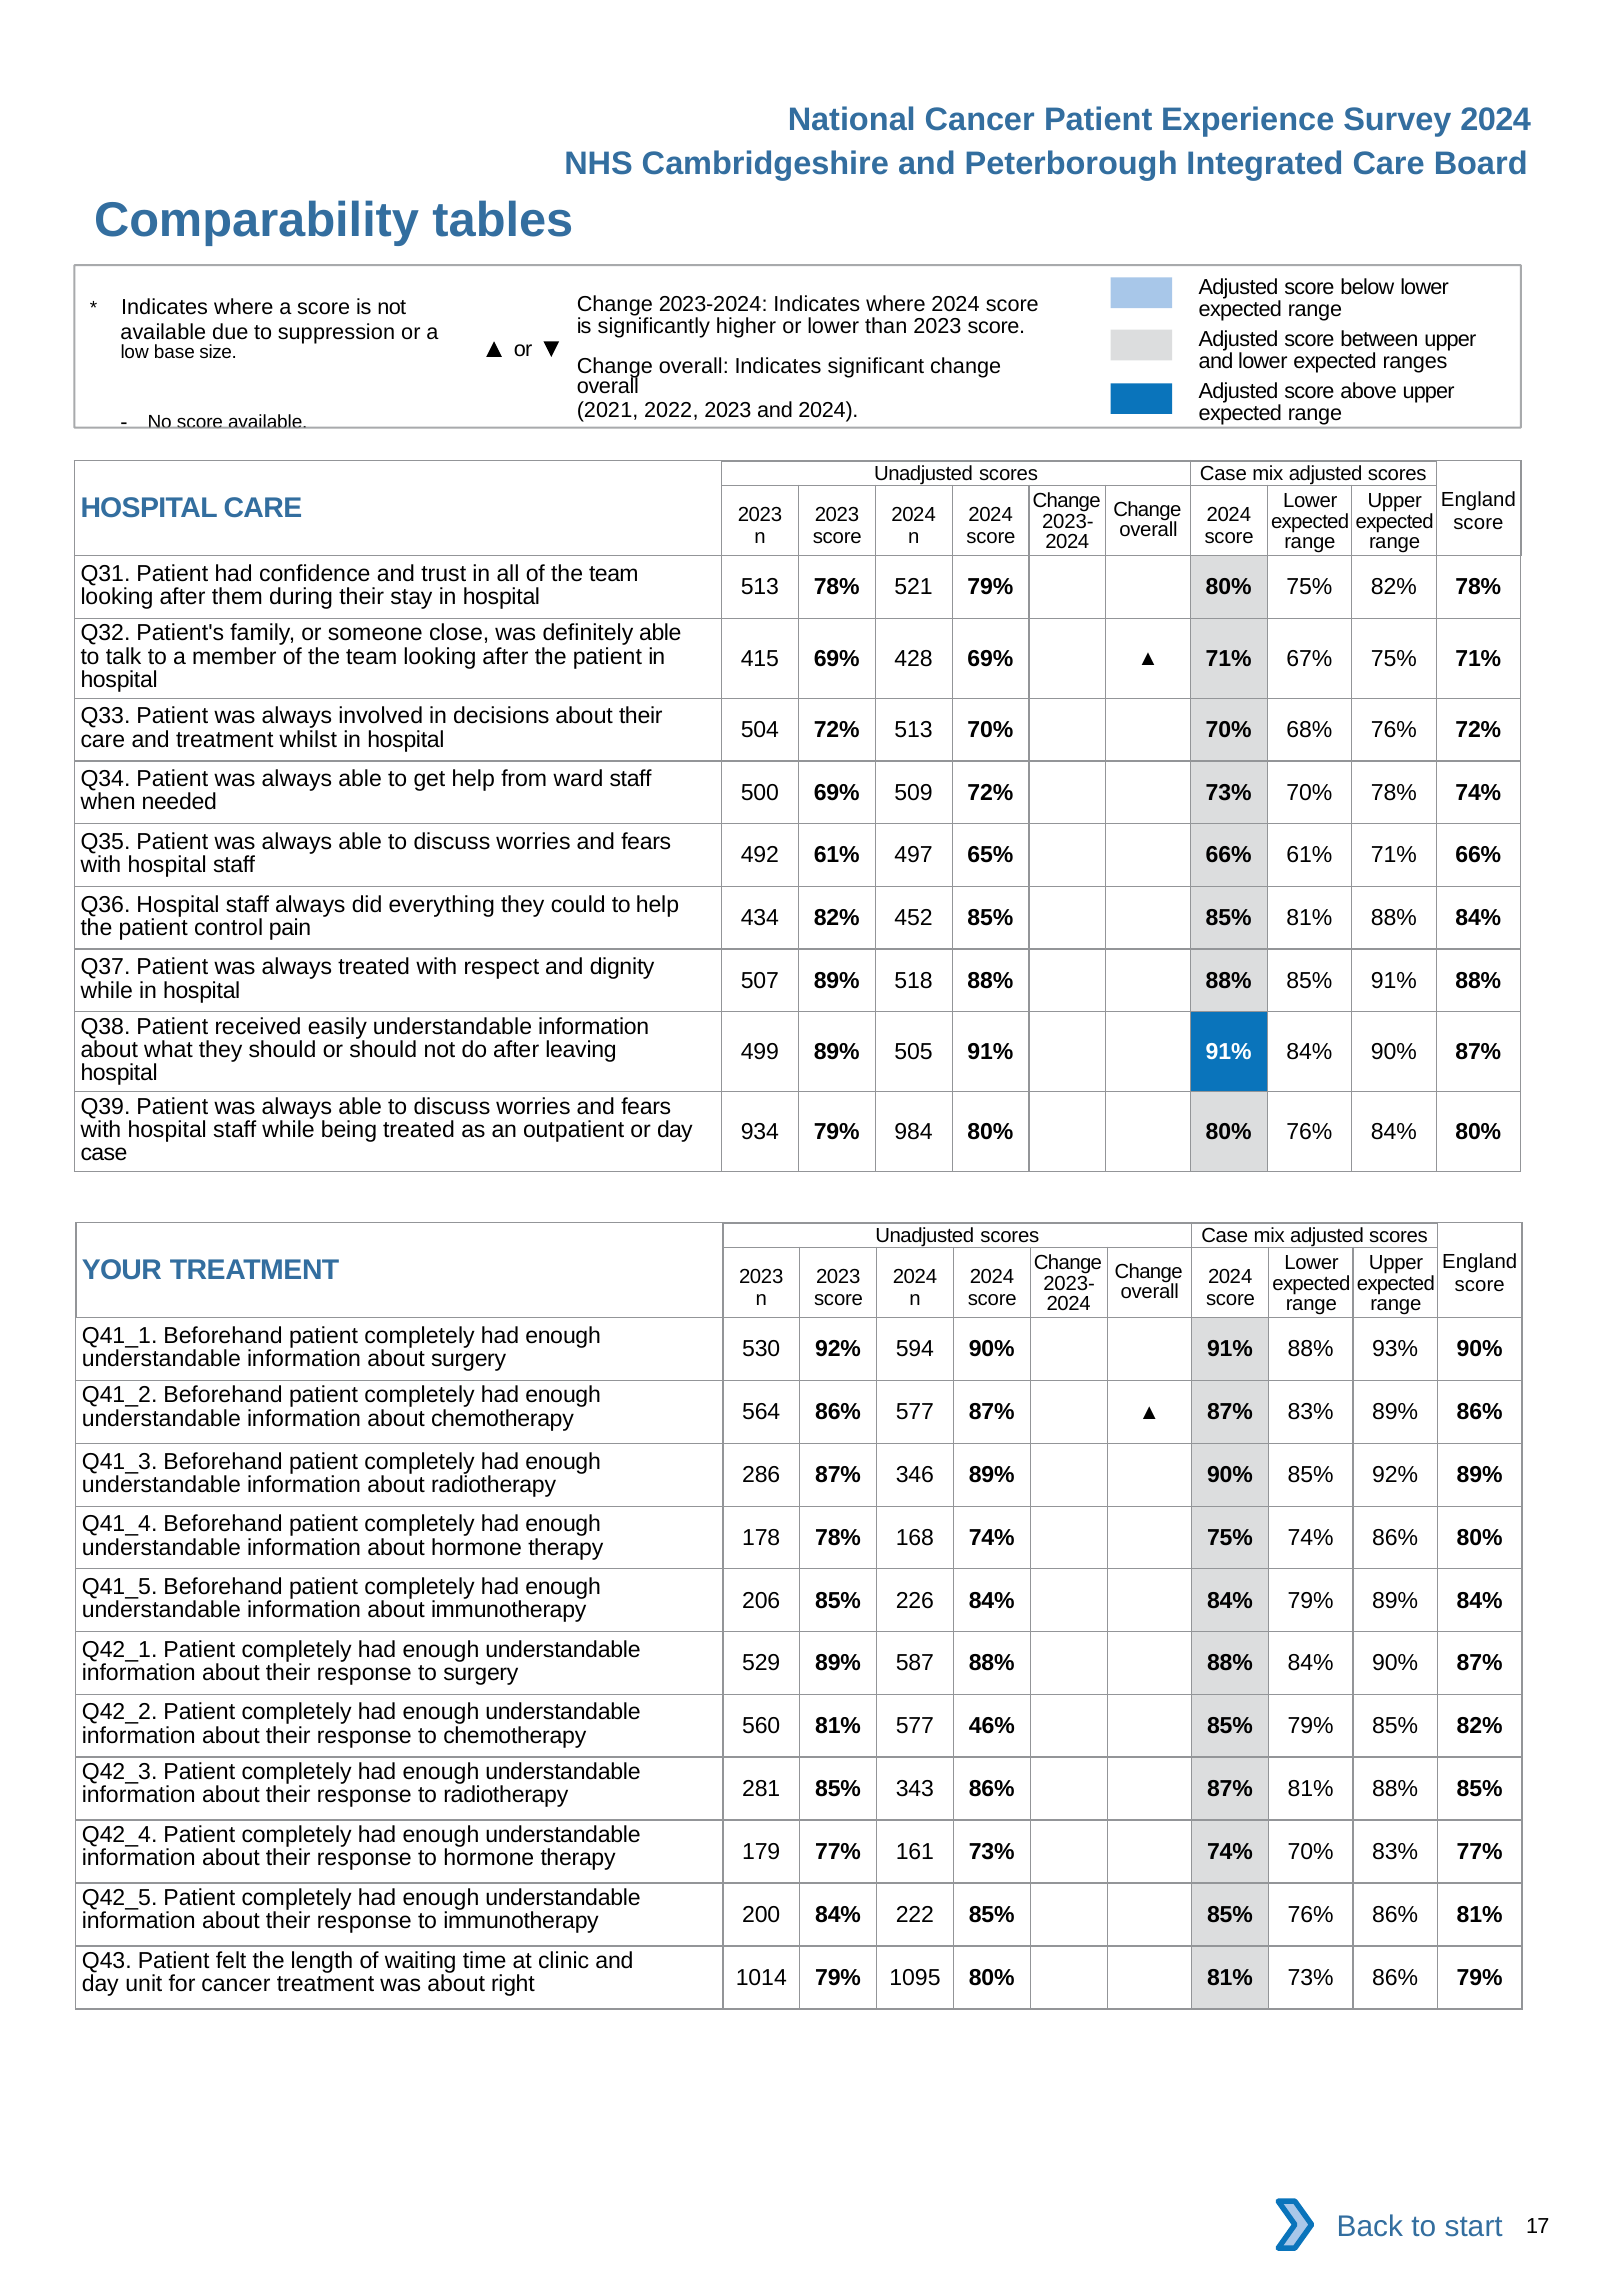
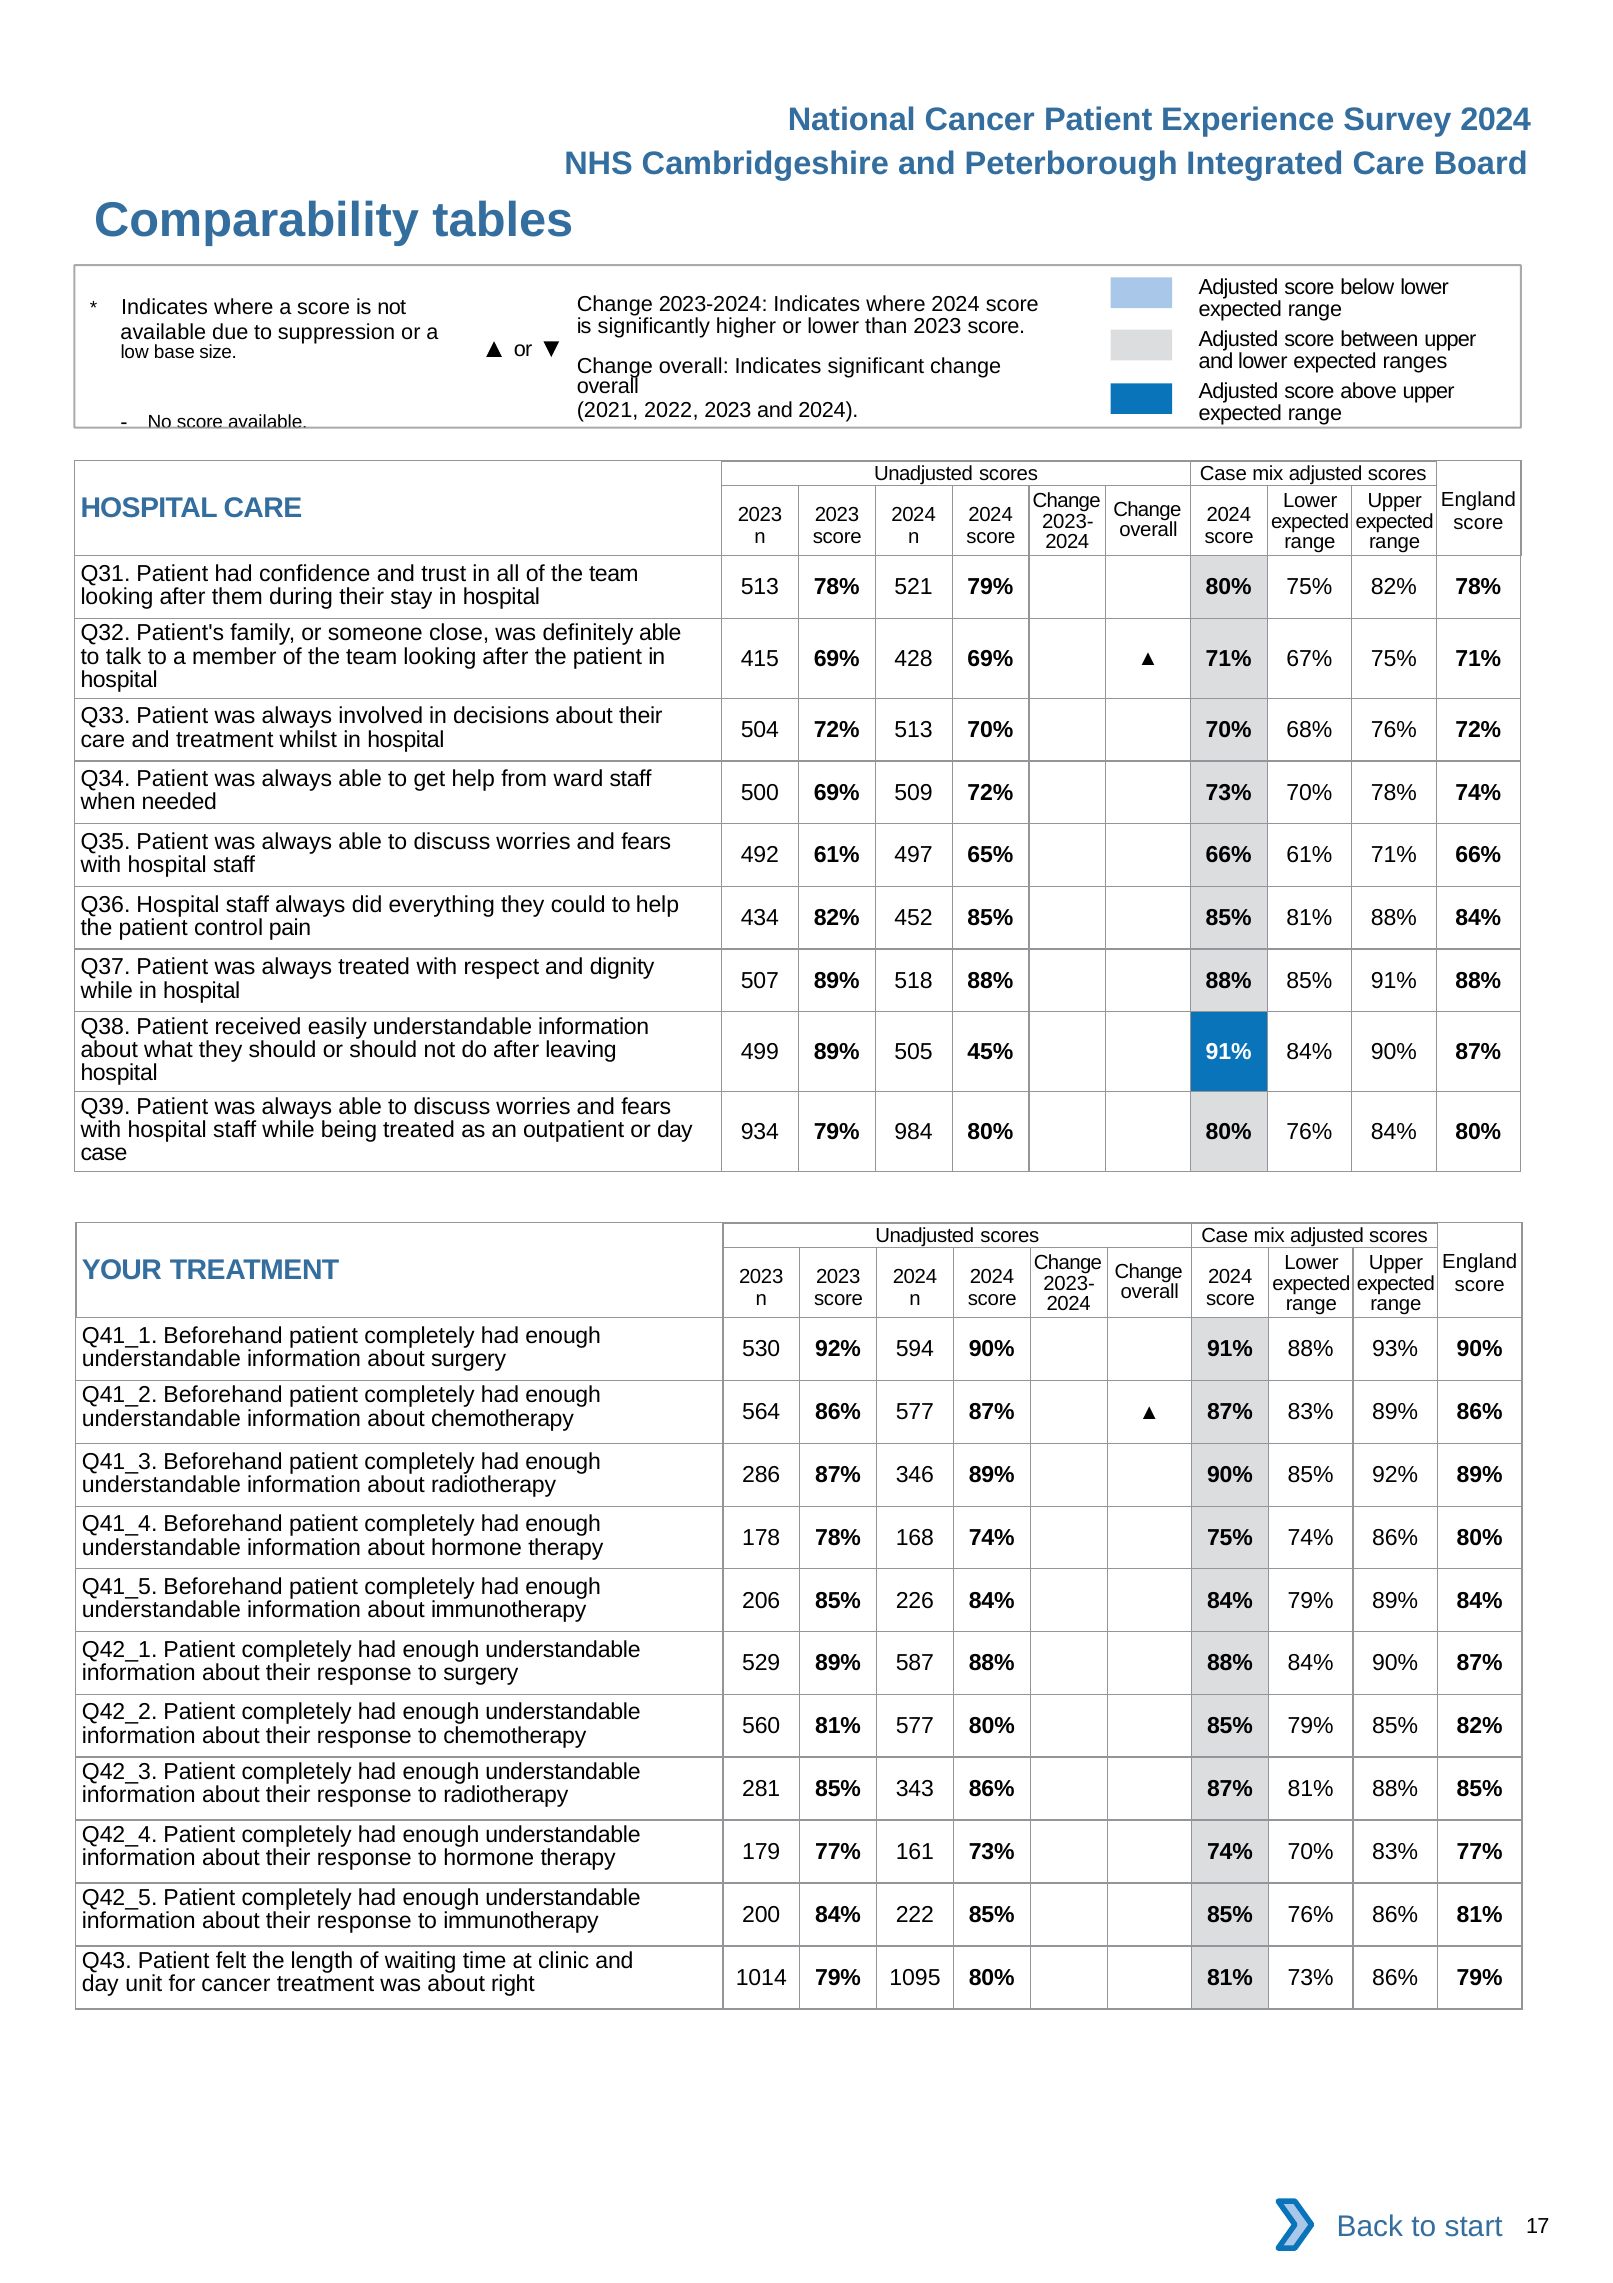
505 91%: 91% -> 45%
577 46%: 46% -> 80%
